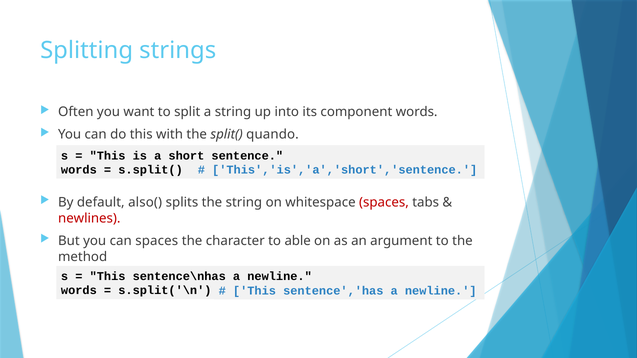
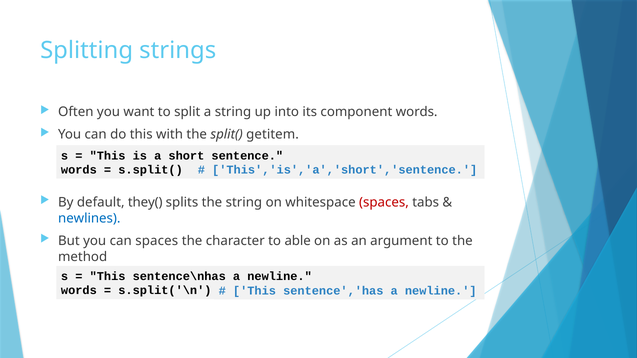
quando: quando -> getitem
also(: also( -> they(
newlines colour: red -> blue
